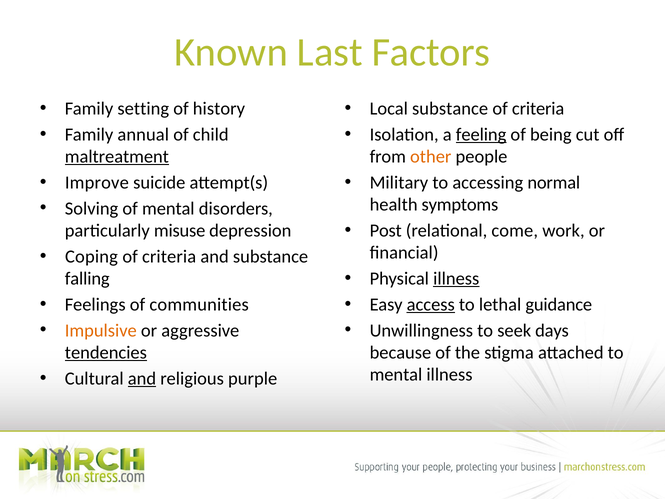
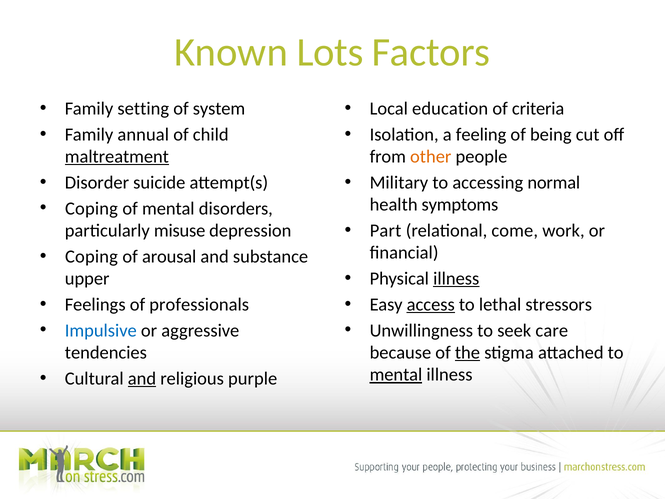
Last: Last -> Lots
history: history -> system
Local substance: substance -> education
feeling underline: present -> none
Improve: Improve -> Disorder
Solving at (92, 208): Solving -> Coping
Post: Post -> Part
criteria at (169, 256): criteria -> arousal
falling: falling -> upper
communities: communities -> professionals
guidance: guidance -> stressors
Impulsive colour: orange -> blue
days: days -> care
tendencies underline: present -> none
the underline: none -> present
mental at (396, 375) underline: none -> present
